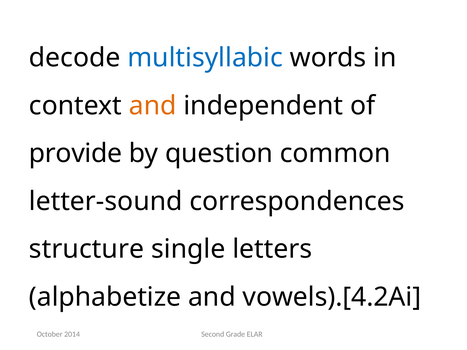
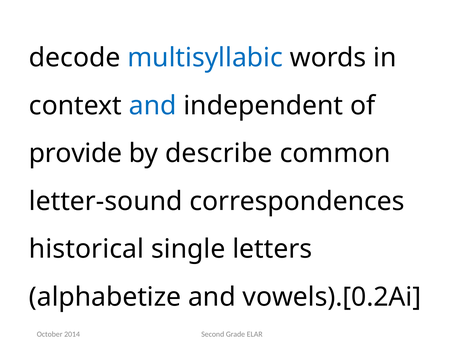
and at (153, 106) colour: orange -> blue
question: question -> describe
structure: structure -> historical
vowels).[4.2Ai: vowels).[4.2Ai -> vowels).[0.2Ai
